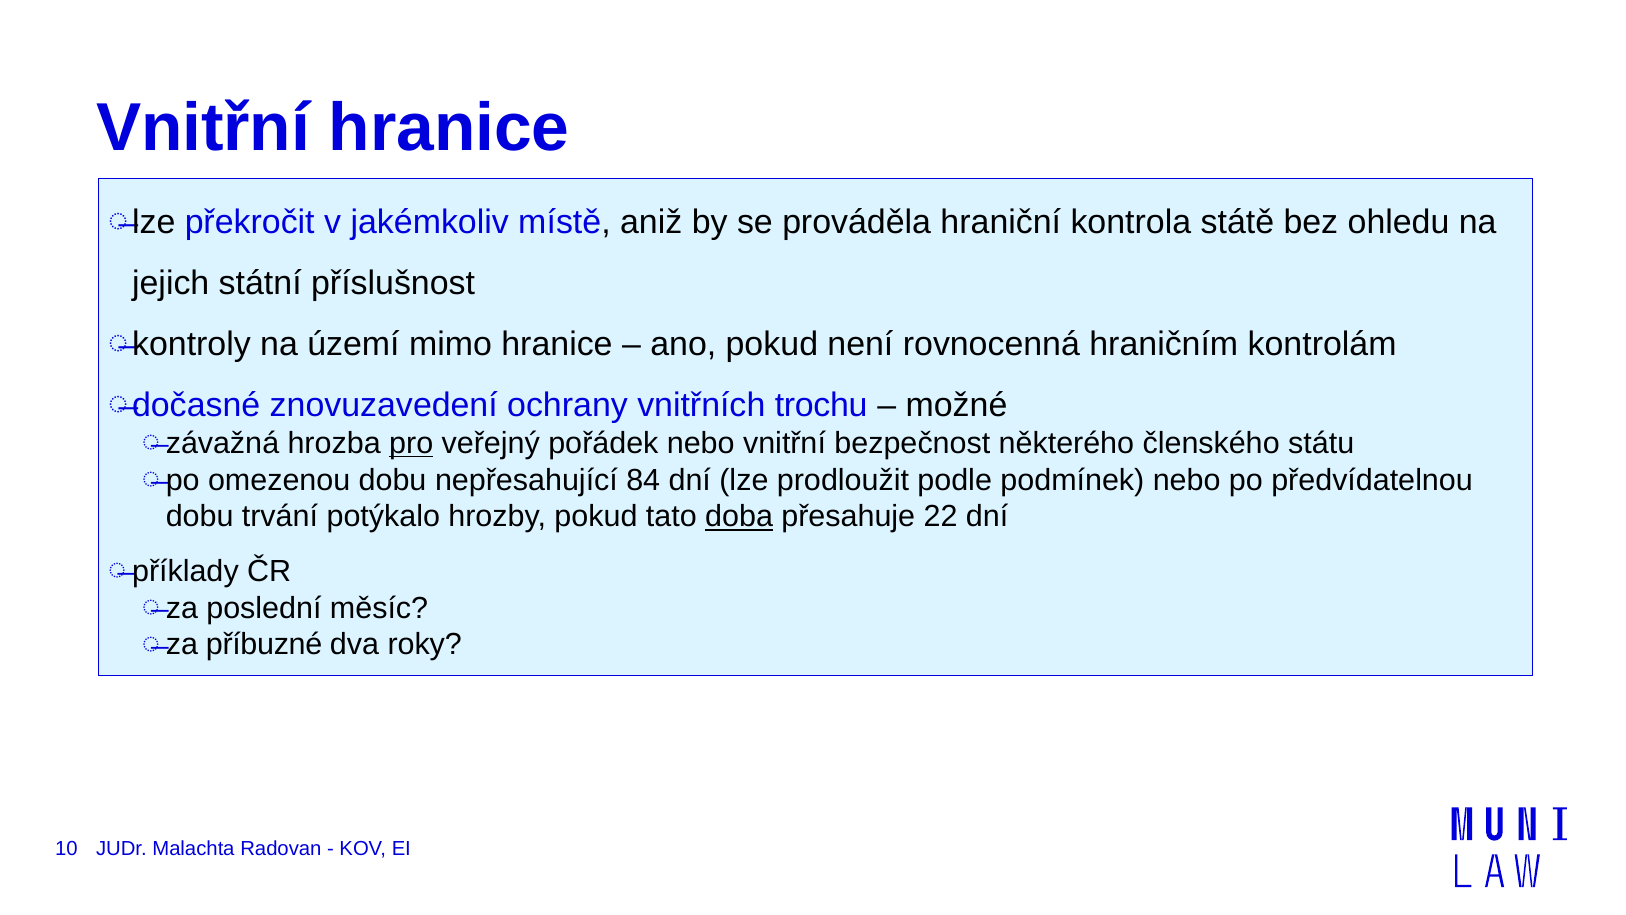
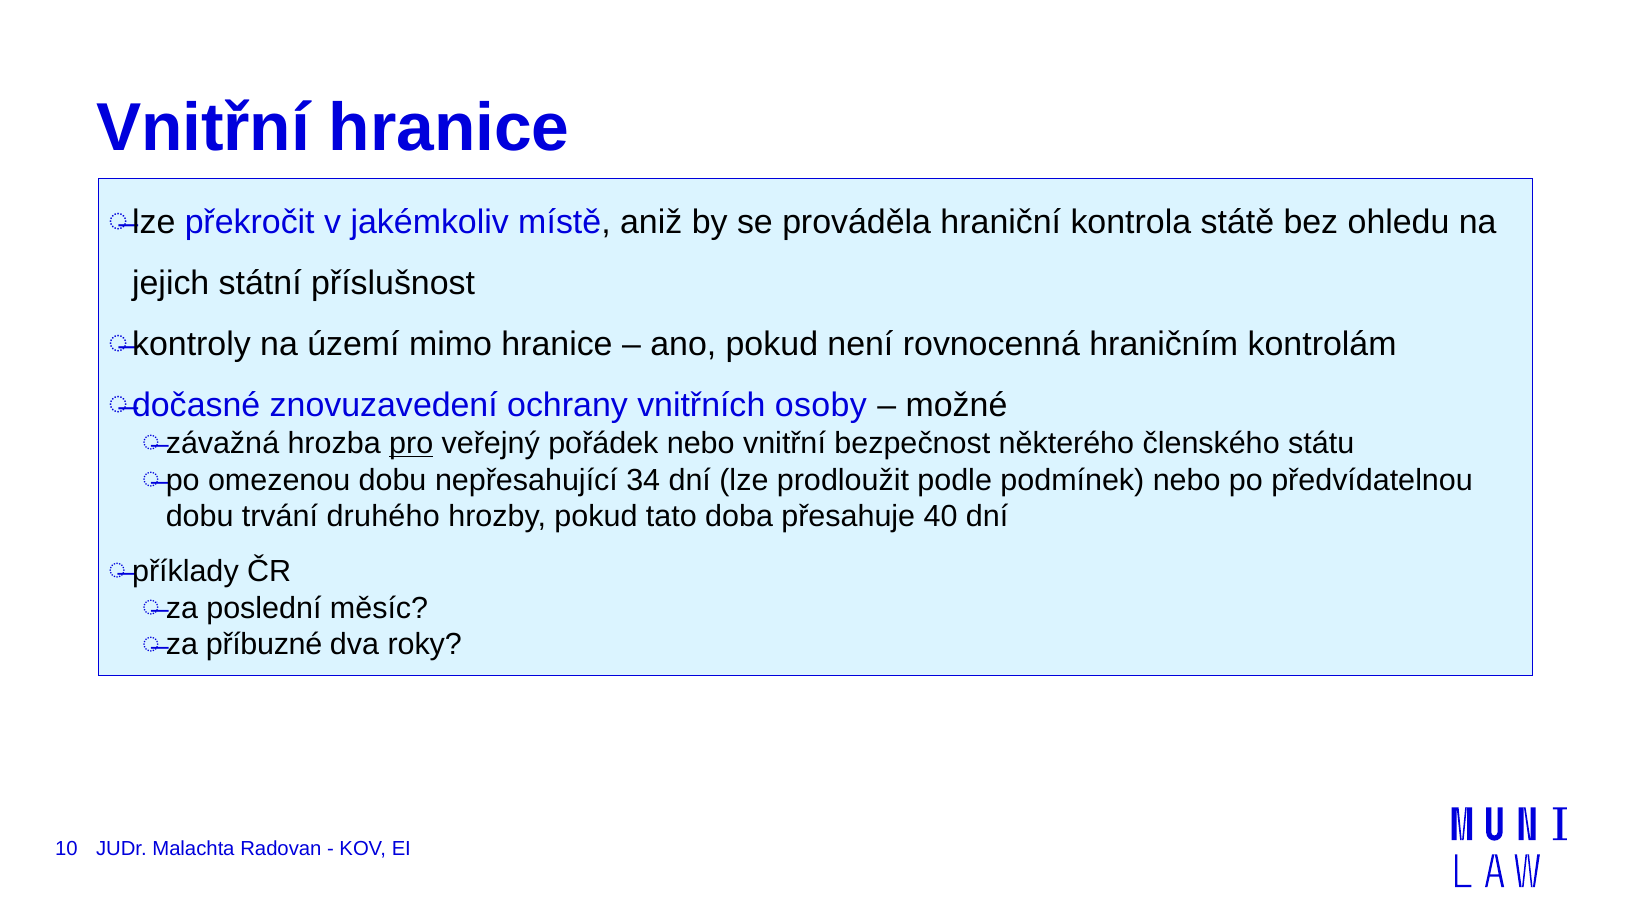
trochu: trochu -> osoby
84: 84 -> 34
potýkalo: potýkalo -> druhého
doba underline: present -> none
22: 22 -> 40
